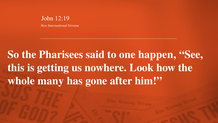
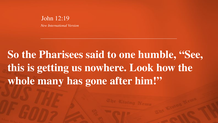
happen: happen -> humble
